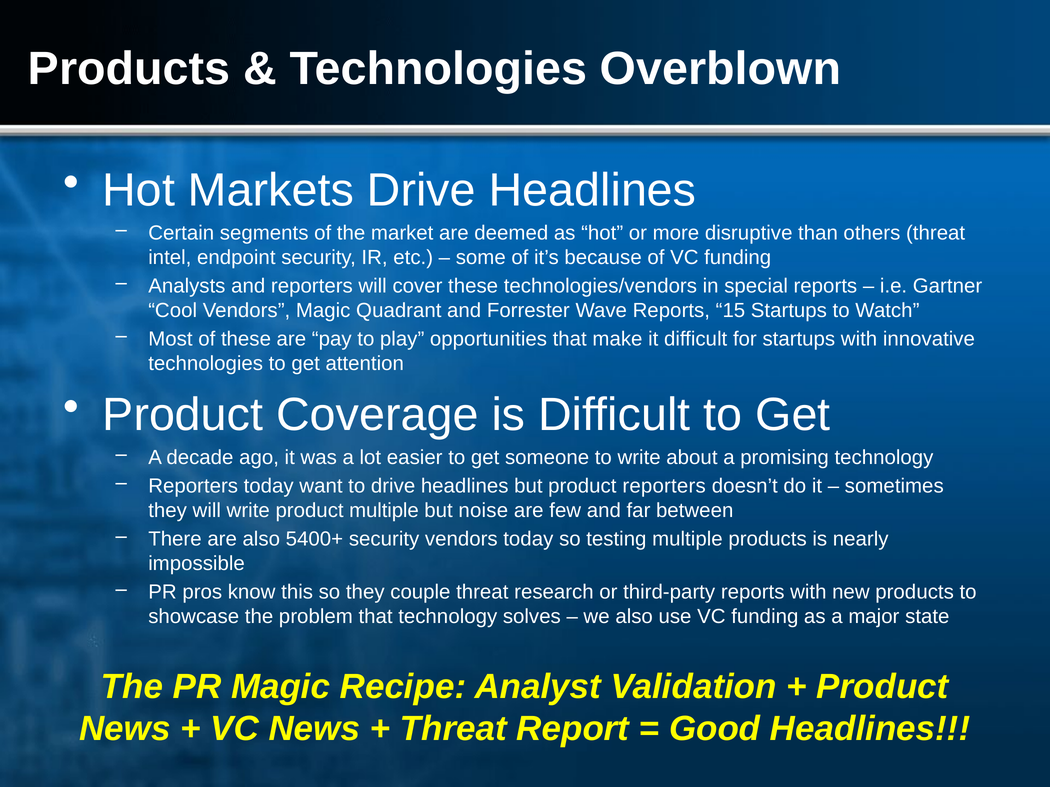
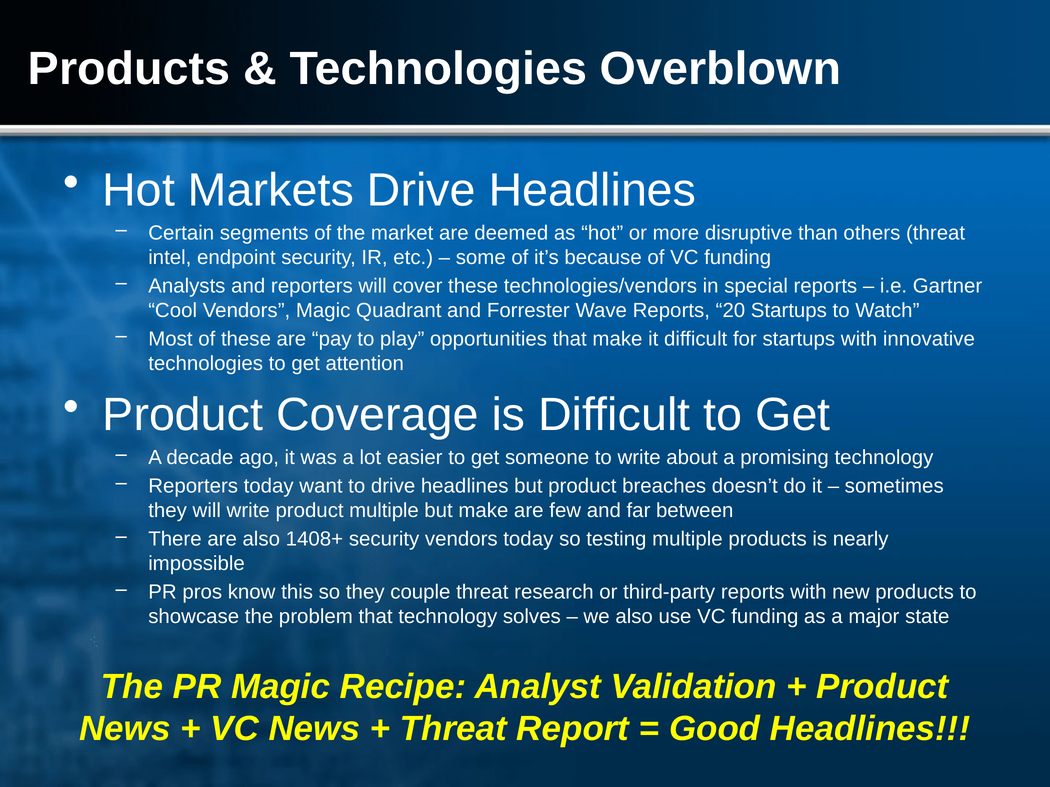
15: 15 -> 20
product reporters: reporters -> breaches
but noise: noise -> make
5400+: 5400+ -> 1408+
